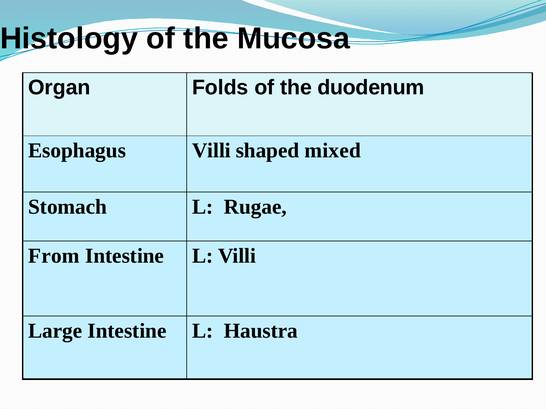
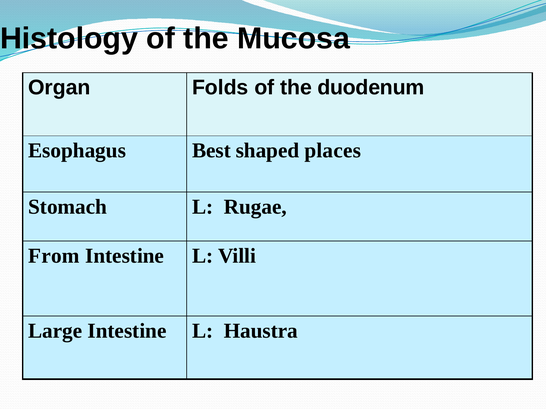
Esophagus Villi: Villi -> Best
mixed: mixed -> places
